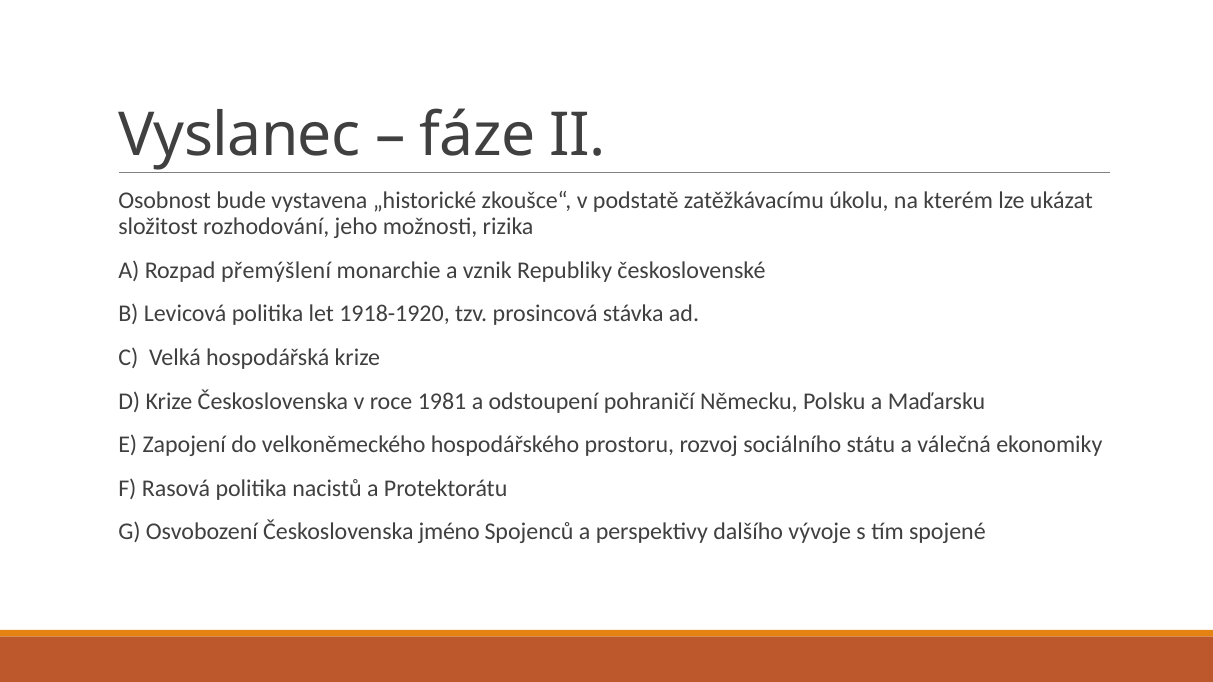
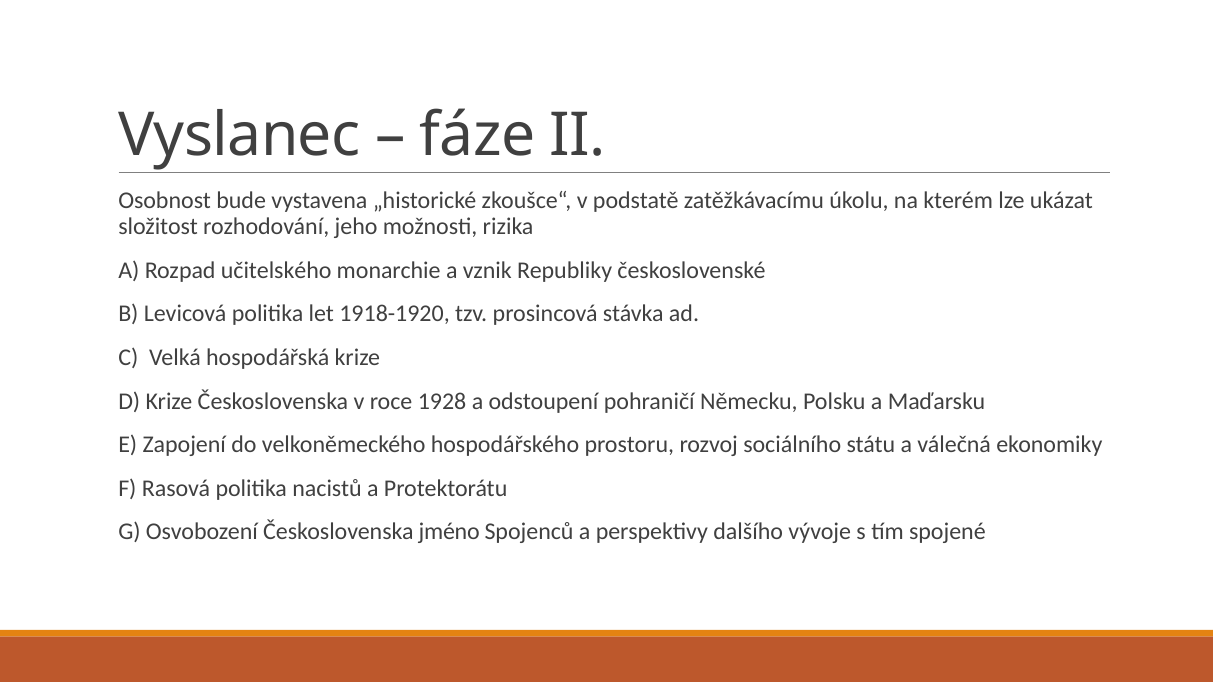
přemýšlení: přemýšlení -> učitelského
1981: 1981 -> 1928
